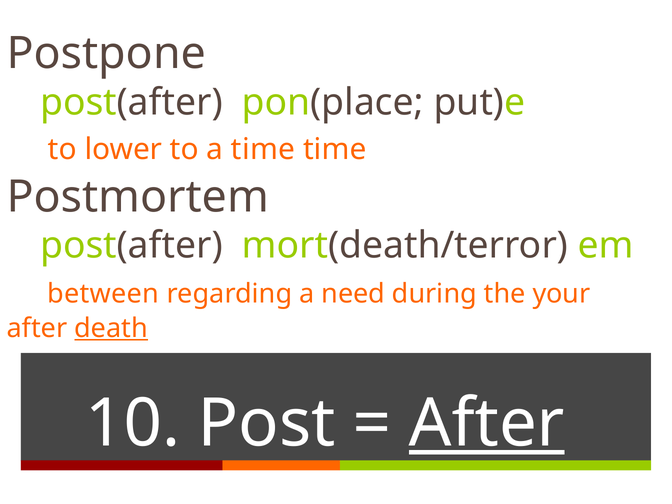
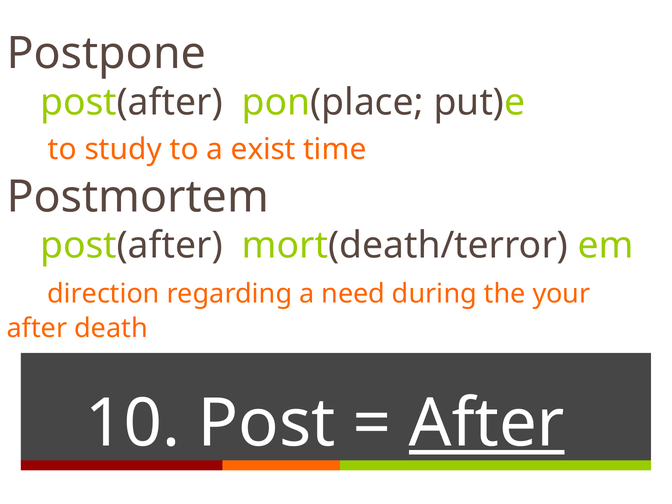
lower: lower -> study
a time: time -> exist
between: between -> direction
death underline: present -> none
